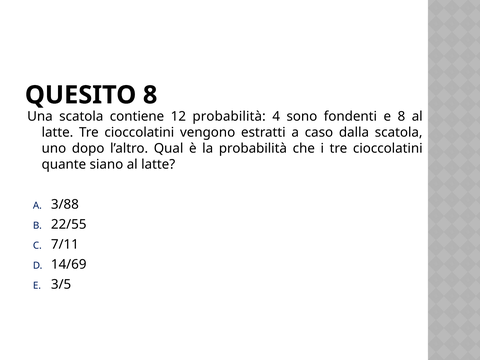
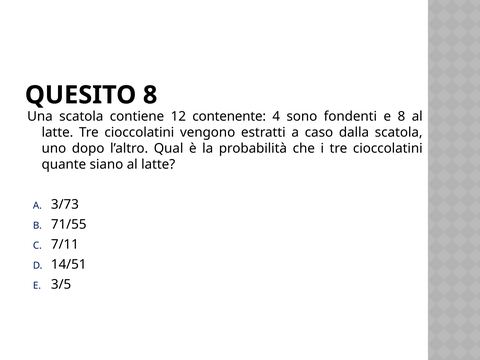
12 probabilità: probabilità -> contenente
3/88: 3/88 -> 3/73
22/55: 22/55 -> 71/55
14/69: 14/69 -> 14/51
